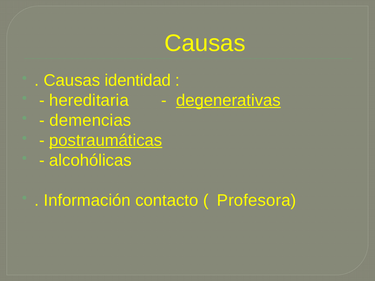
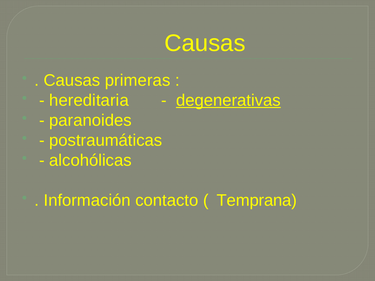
identidad: identidad -> primeras
demencias: demencias -> paranoides
postraumáticas underline: present -> none
Profesora: Profesora -> Temprana
